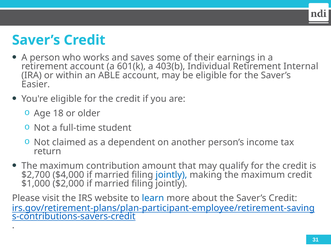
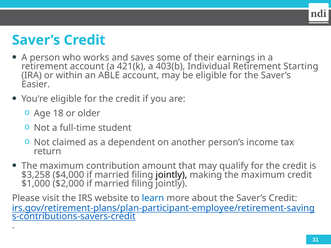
601(k: 601(k -> 421(k
Internal: Internal -> Starting
$2,700: $2,700 -> $3,258
jointly at (171, 175) colour: blue -> black
